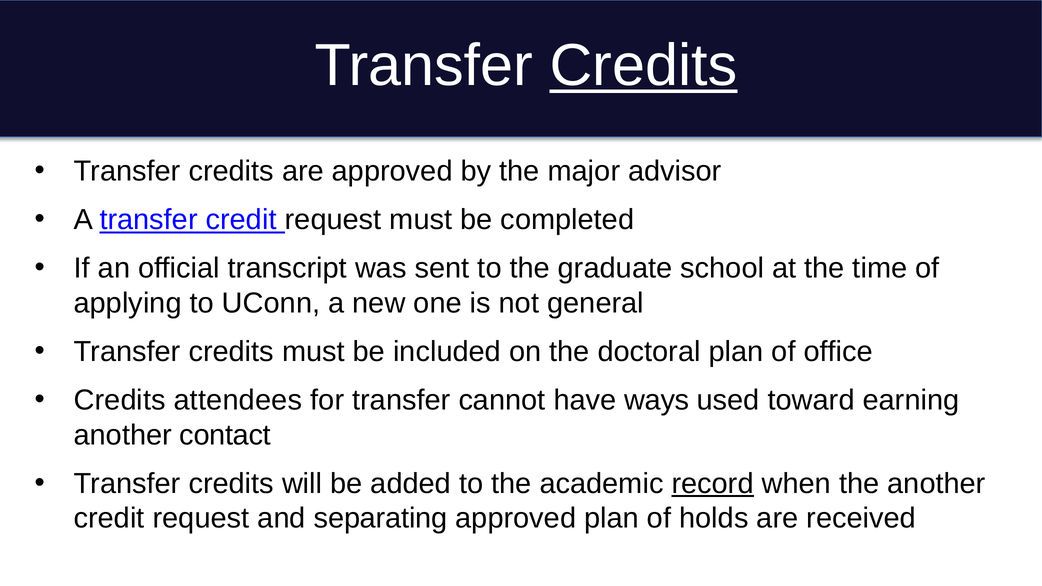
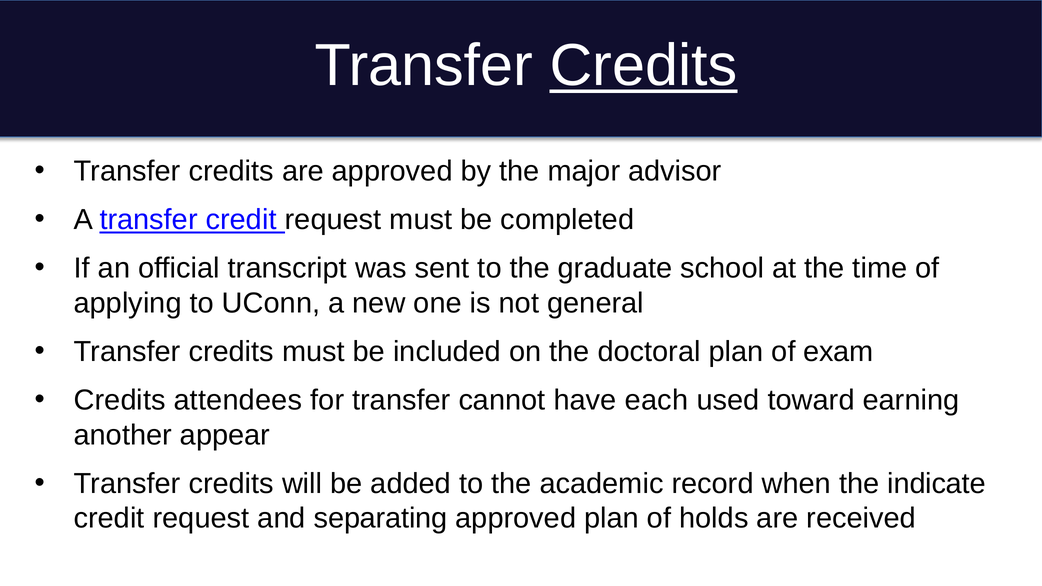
office: office -> exam
ways: ways -> each
contact: contact -> appear
record underline: present -> none
the another: another -> indicate
